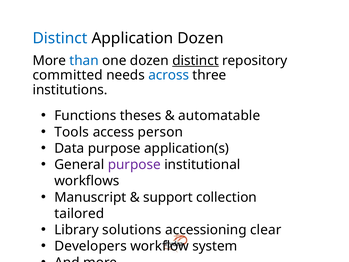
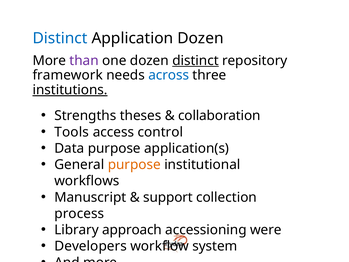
than colour: blue -> purple
committed: committed -> framework
institutions underline: none -> present
Functions: Functions -> Strengths
automatable: automatable -> collaboration
person: person -> control
purpose at (134, 164) colour: purple -> orange
tailored: tailored -> process
solutions: solutions -> approach
clear: clear -> were
